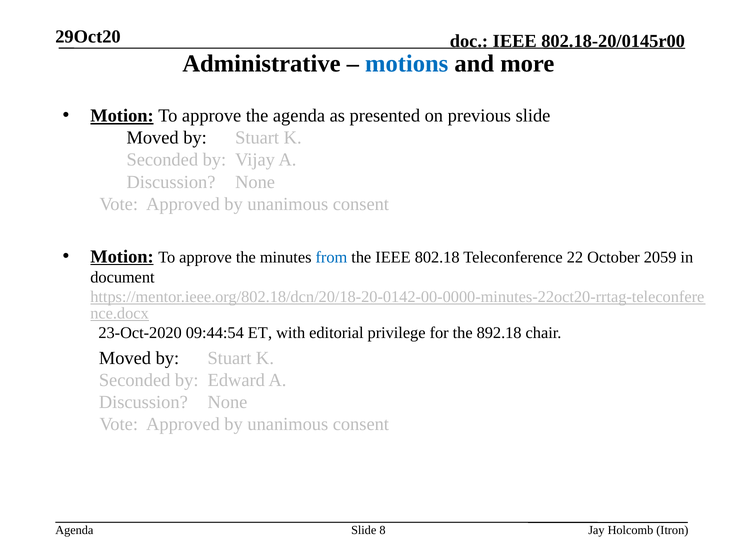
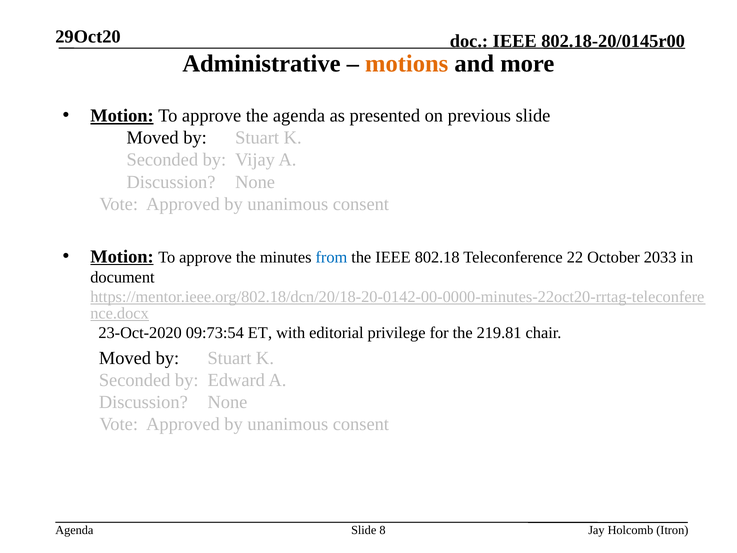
motions colour: blue -> orange
2059: 2059 -> 2033
09:44:54: 09:44:54 -> 09:73:54
892.18: 892.18 -> 219.81
